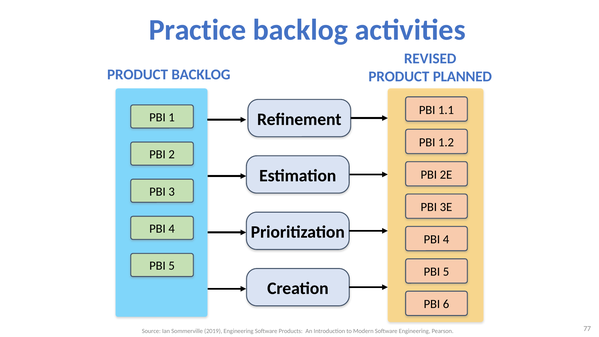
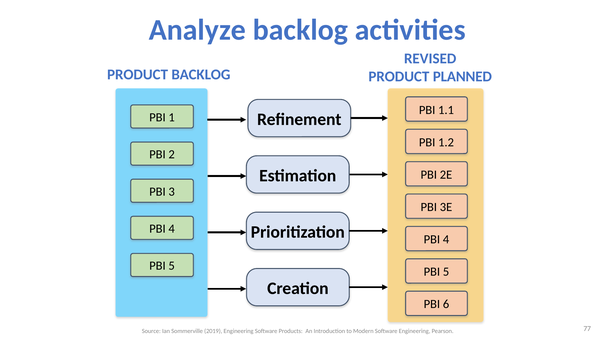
Practice: Practice -> Analyze
